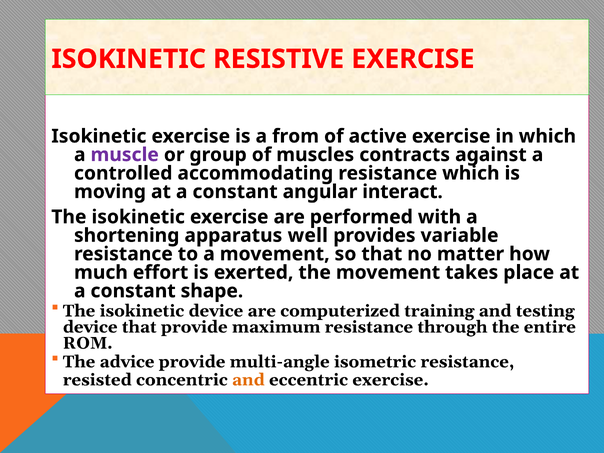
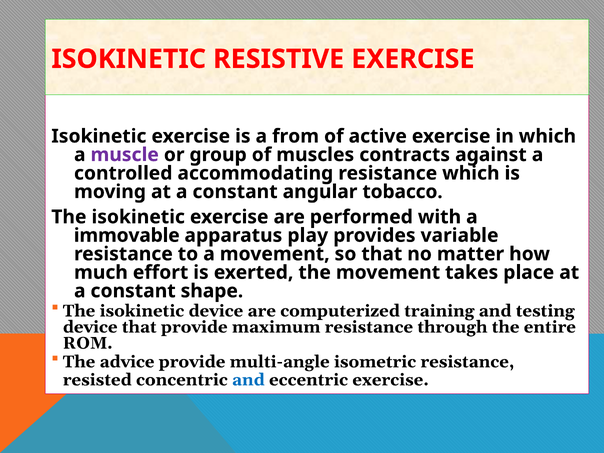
interact: interact -> tobacco
shortening: shortening -> immovable
well: well -> play
and at (248, 380) colour: orange -> blue
